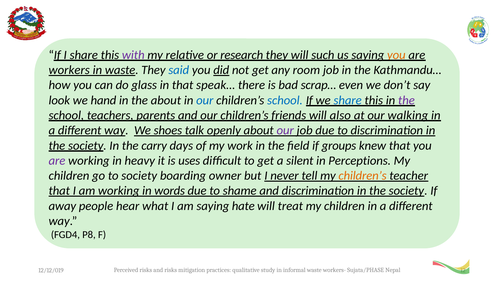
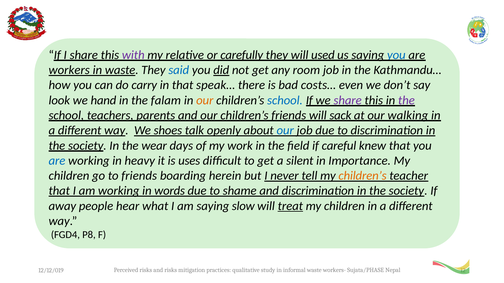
research: research -> carefully
such: such -> used
you at (396, 55) colour: orange -> blue
glass: glass -> carry
scrap…: scrap… -> costs…
the about: about -> falam
our at (205, 100) colour: blue -> orange
share at (348, 100) colour: blue -> purple
also: also -> sack
our at (285, 131) colour: purple -> blue
carry: carry -> wear
groups: groups -> careful
are at (57, 161) colour: purple -> blue
Perceptions: Perceptions -> Importance
to society: society -> friends
owner: owner -> herein
hate: hate -> slow
treat underline: none -> present
